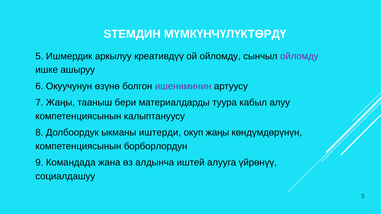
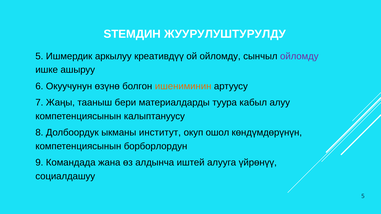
МҮМКҮНЧҮЛҮКТӨРДҮ: МҮМКҮНЧҮЛҮКТӨРДҮ -> ЖУУРУЛУШТУРУЛДУ
ишениминин colour: purple -> orange
иштерди: иштерди -> институт
окуп жаңы: жаңы -> ошол
